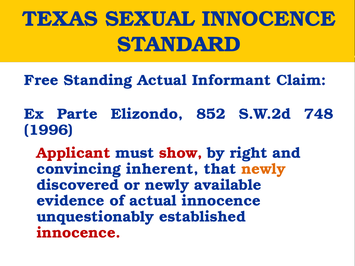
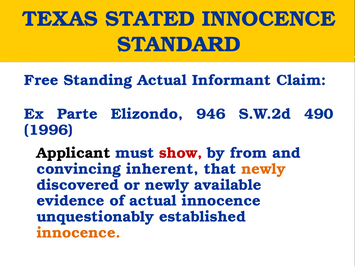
SEXUAL: SEXUAL -> STATED
852: 852 -> 946
748: 748 -> 490
Applicant colour: red -> black
right: right -> from
innocence at (79, 233) colour: red -> orange
